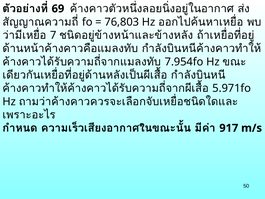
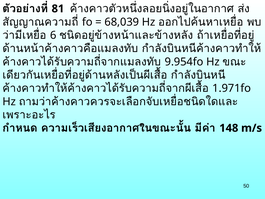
69: 69 -> 81
76,803: 76,803 -> 68,039
7: 7 -> 6
7.954fo: 7.954fo -> 9.954fo
5.971fo: 5.971fo -> 1.971fo
917: 917 -> 148
